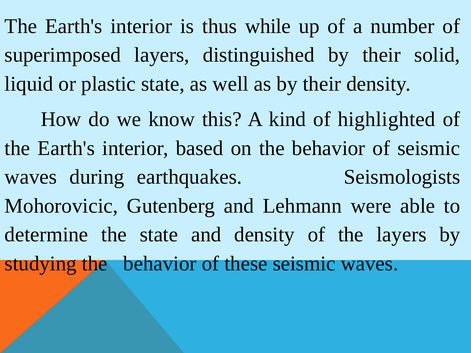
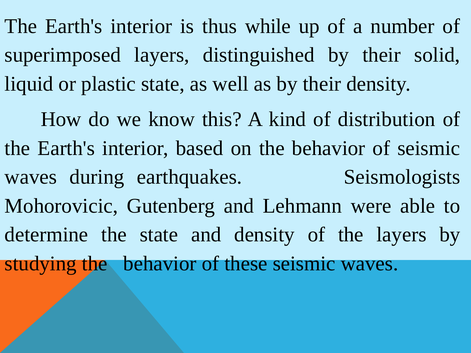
highlighted: highlighted -> distribution
